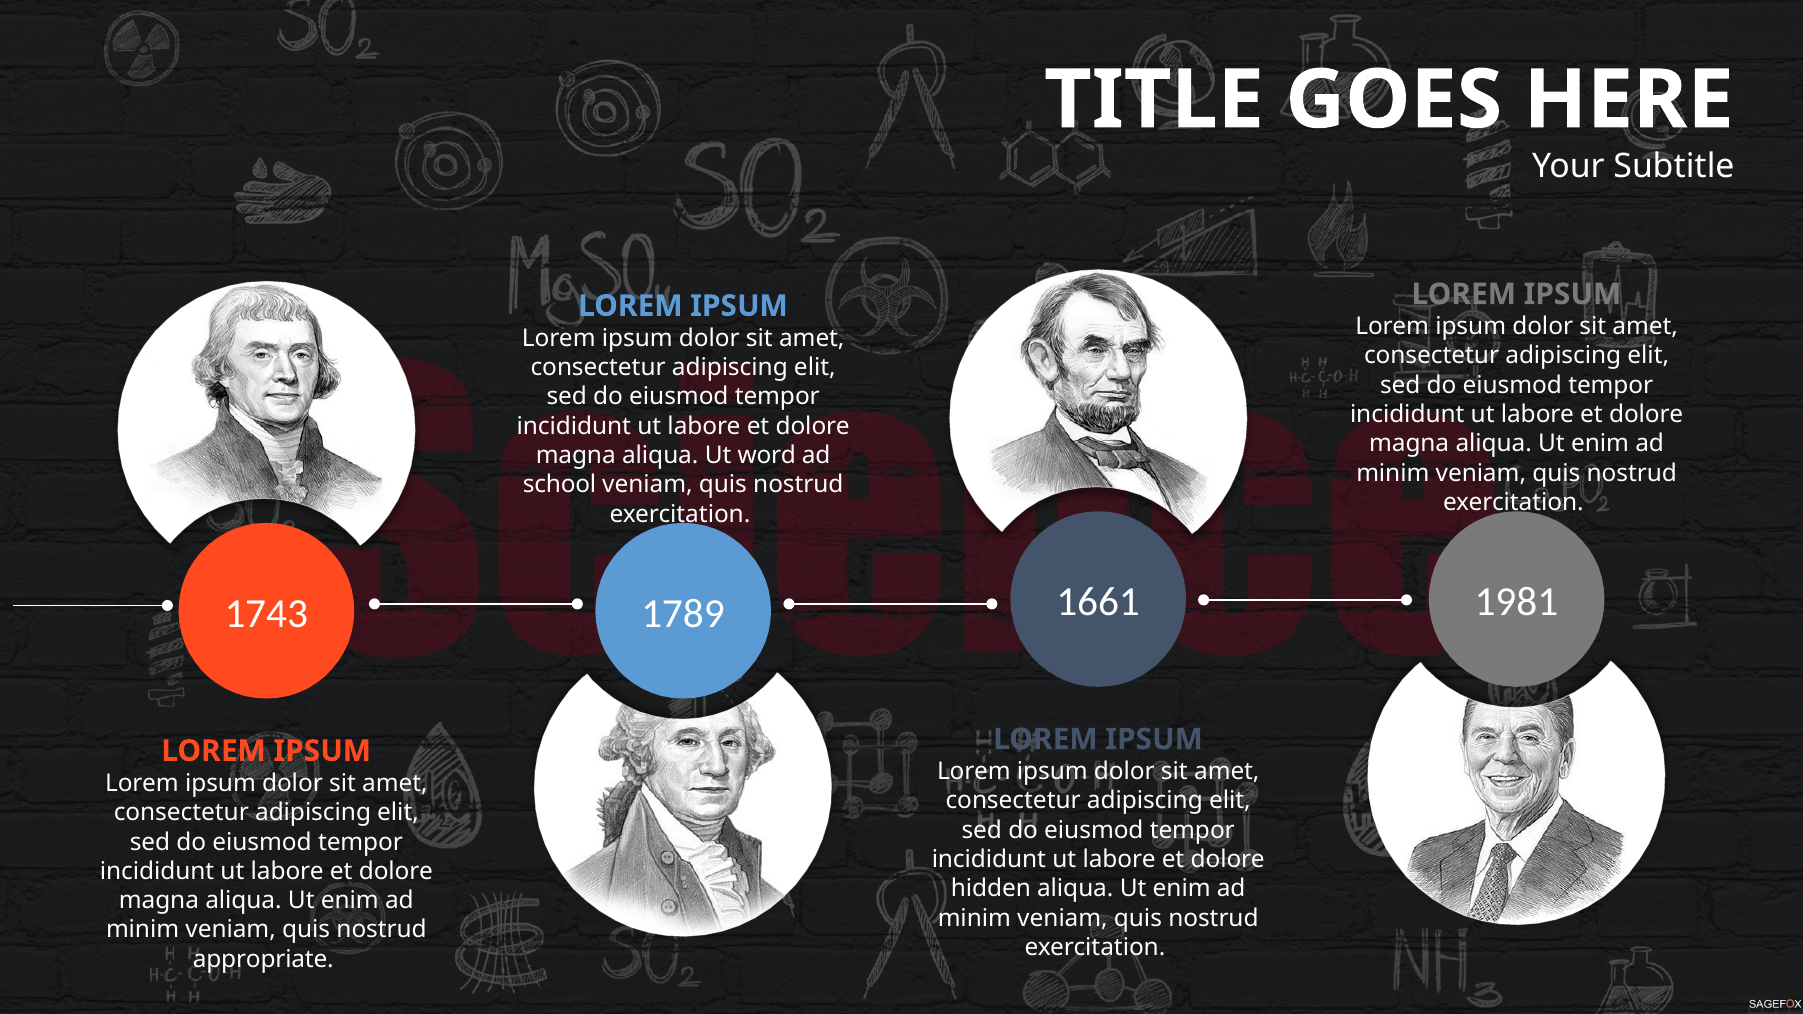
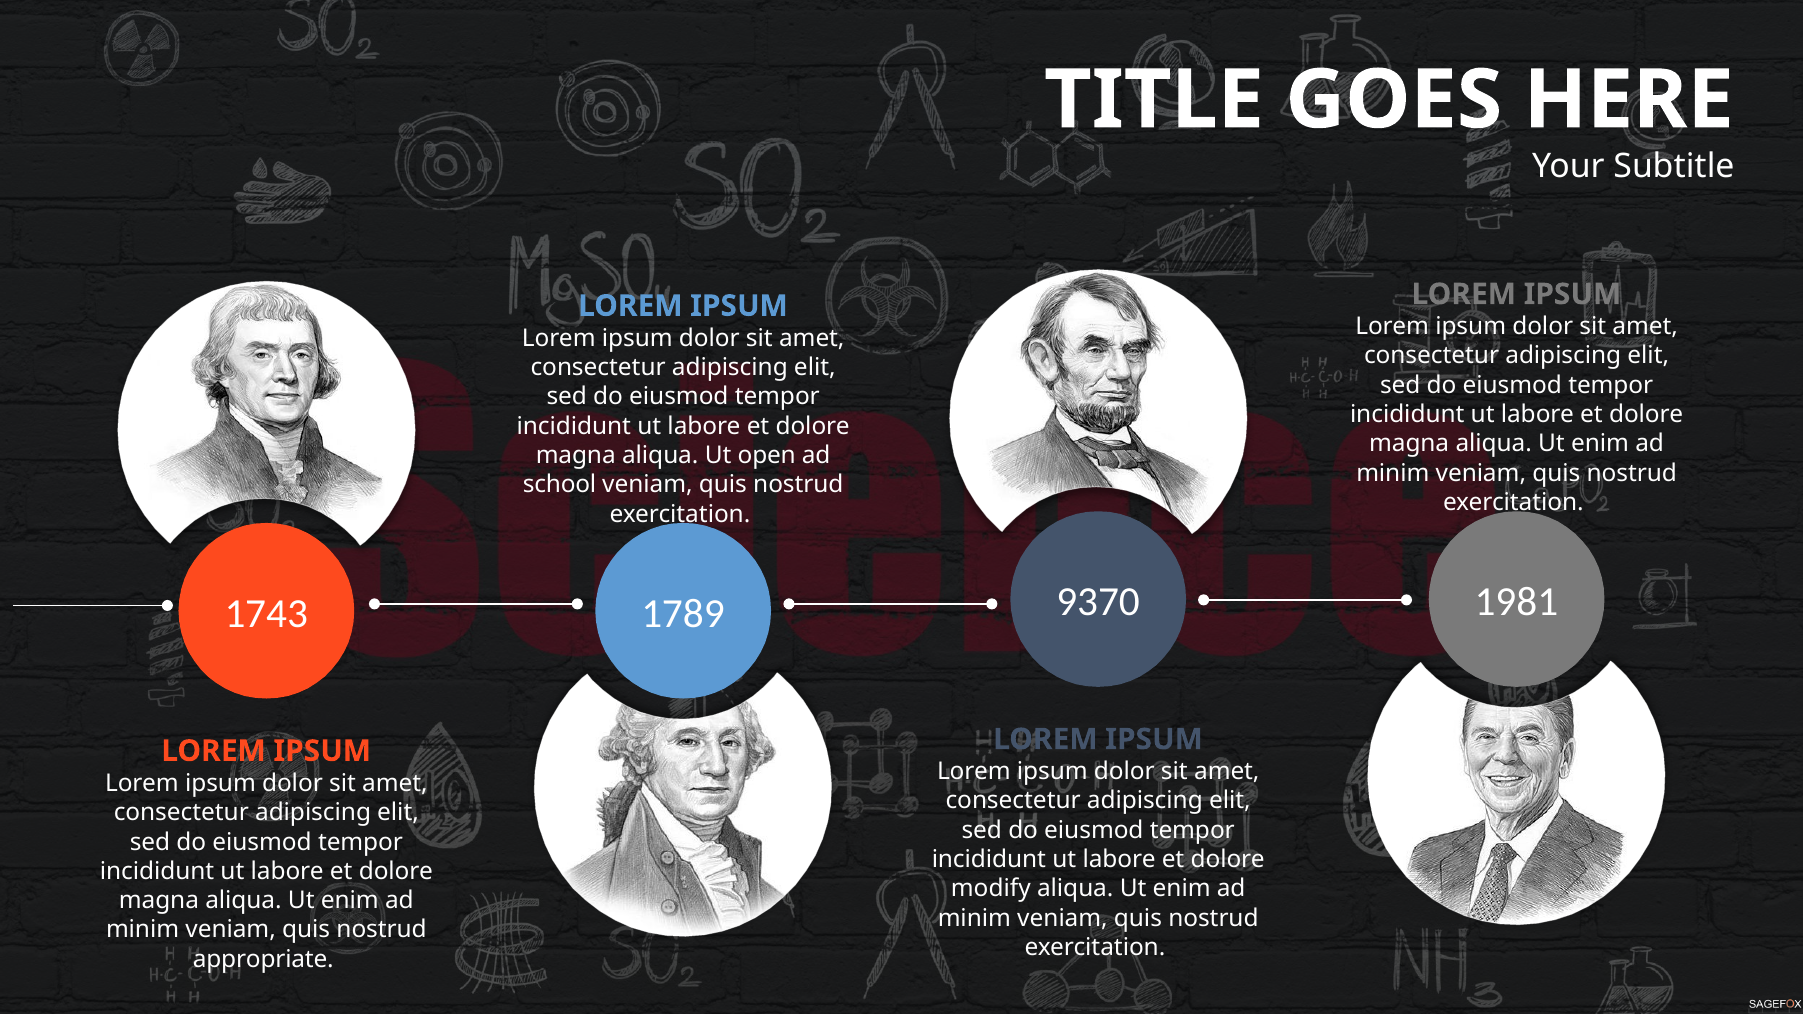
word: word -> open
1661: 1661 -> 9370
hidden: hidden -> modify
